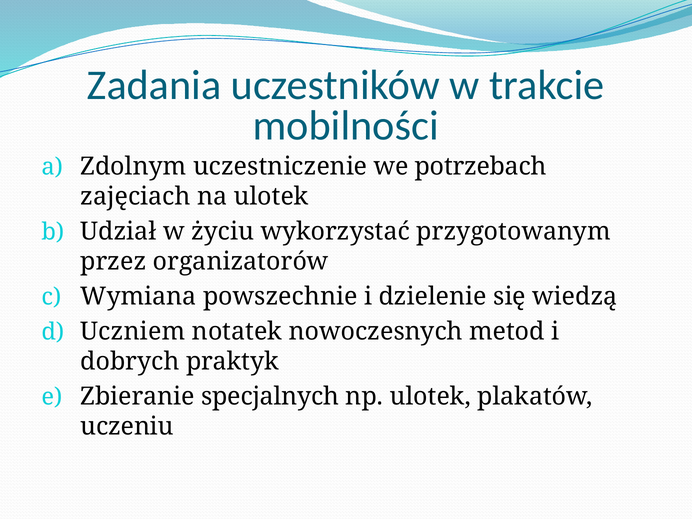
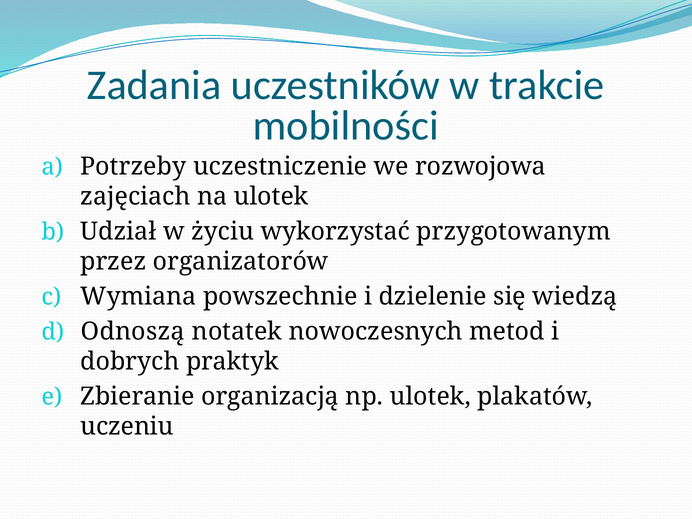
Zdolnym: Zdolnym -> Potrzeby
potrzebach: potrzebach -> rozwojowa
Uczniem: Uczniem -> Odnoszą
specjalnych: specjalnych -> organizacją
